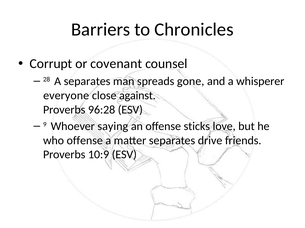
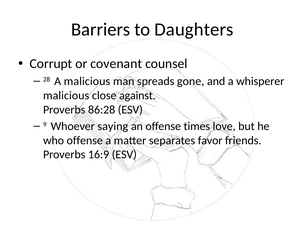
Chronicles: Chronicles -> Daughters
A separates: separates -> malicious
everyone at (66, 96): everyone -> malicious
96:28: 96:28 -> 86:28
sticks: sticks -> times
drive: drive -> favor
10:9: 10:9 -> 16:9
